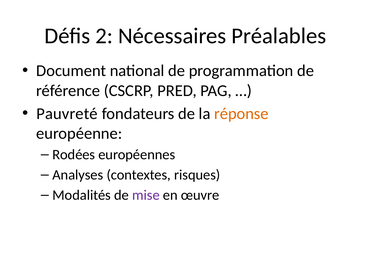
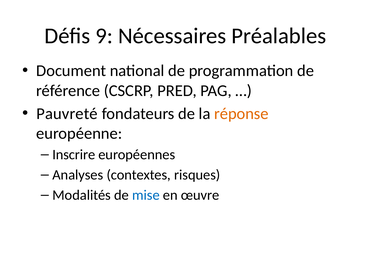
2: 2 -> 9
Rodées: Rodées -> Inscrire
mise colour: purple -> blue
